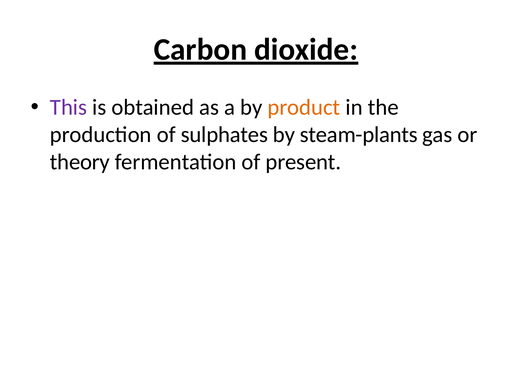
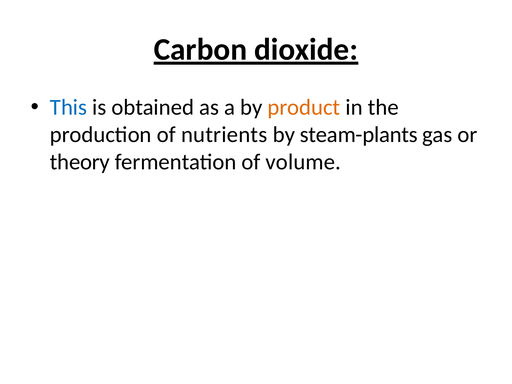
This colour: purple -> blue
sulphates: sulphates -> nutrients
present: present -> volume
